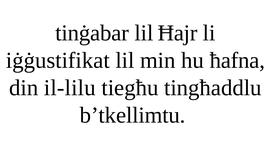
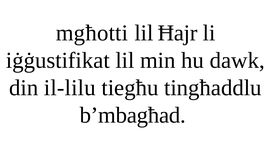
tinġabar: tinġabar -> mgħotti
ħafna: ħafna -> dawk
b’tkellimtu: b’tkellimtu -> b’mbagħad
